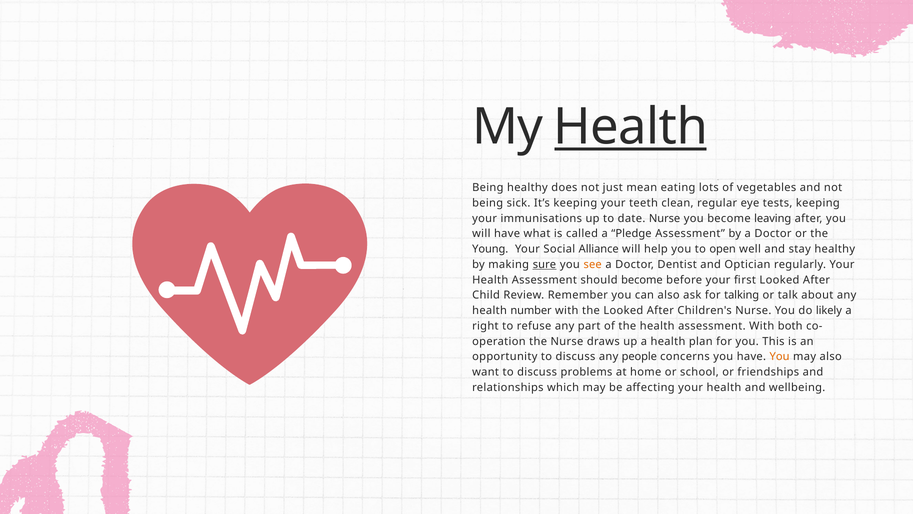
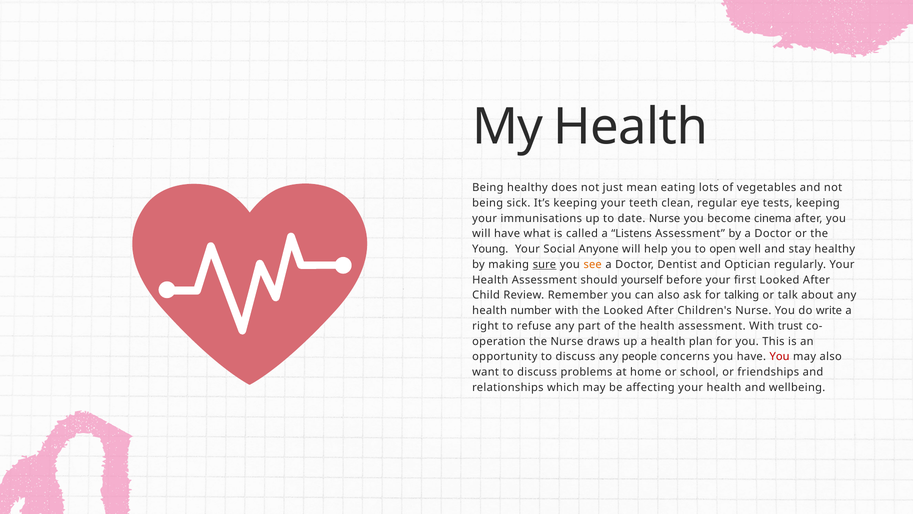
Health at (631, 127) underline: present -> none
leaving: leaving -> cinema
Pledge: Pledge -> Listens
Alliance: Alliance -> Anyone
should become: become -> yourself
likely: likely -> write
both: both -> trust
You at (780, 356) colour: orange -> red
